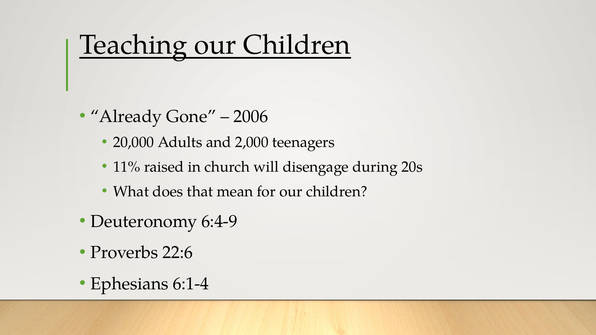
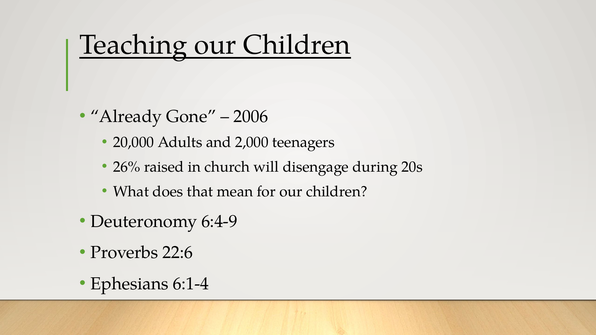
11%: 11% -> 26%
